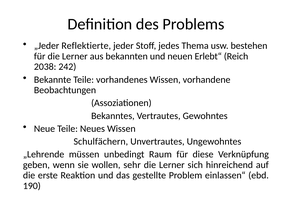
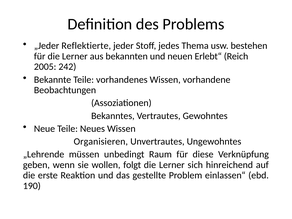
2038: 2038 -> 2005
Schulfächern: Schulfächern -> Organisieren
sehr: sehr -> folgt
